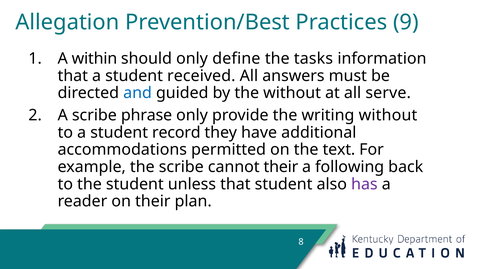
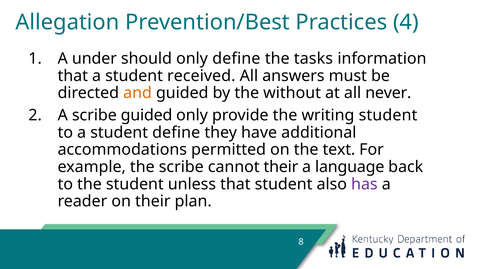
9: 9 -> 4
within: within -> under
and colour: blue -> orange
serve: serve -> never
scribe phrase: phrase -> guided
writing without: without -> student
student record: record -> define
following: following -> language
